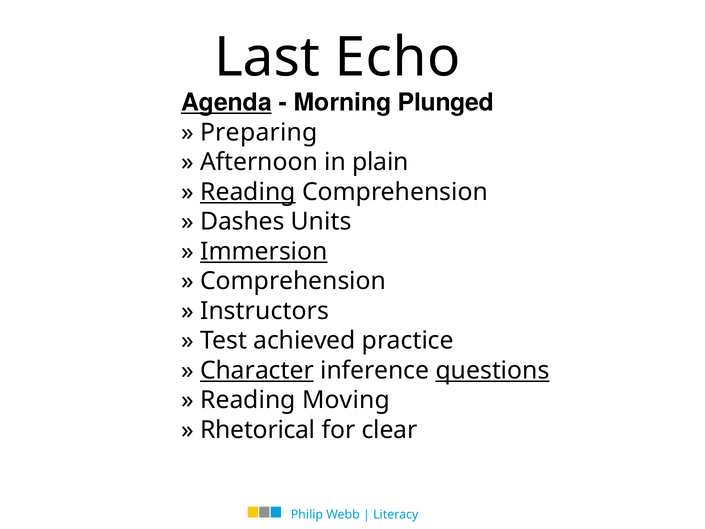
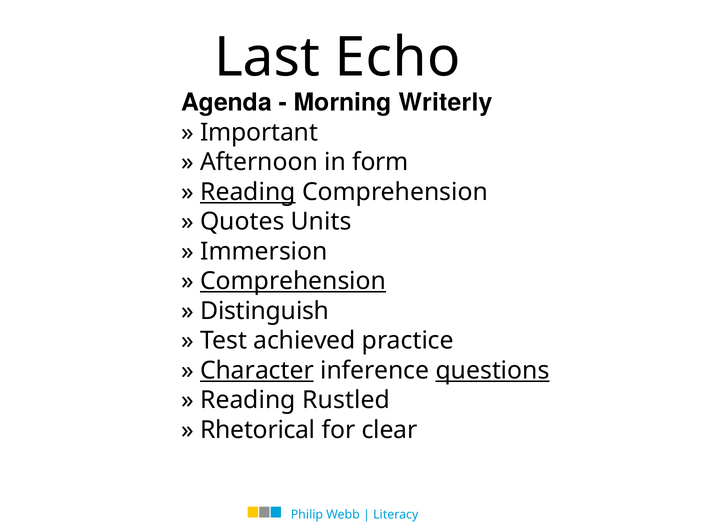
Agenda underline: present -> none
Plunged: Plunged -> Writerly
Preparing: Preparing -> Important
plain: plain -> form
Dashes: Dashes -> Quotes
Immersion underline: present -> none
Comprehension at (293, 281) underline: none -> present
Instructors: Instructors -> Distinguish
Moving: Moving -> Rustled
